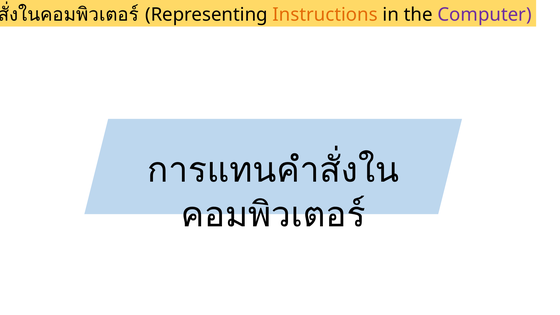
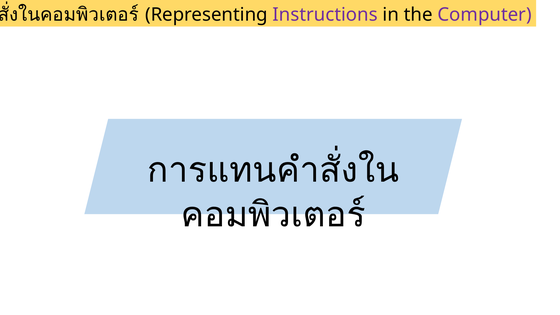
Instructions colour: orange -> purple
